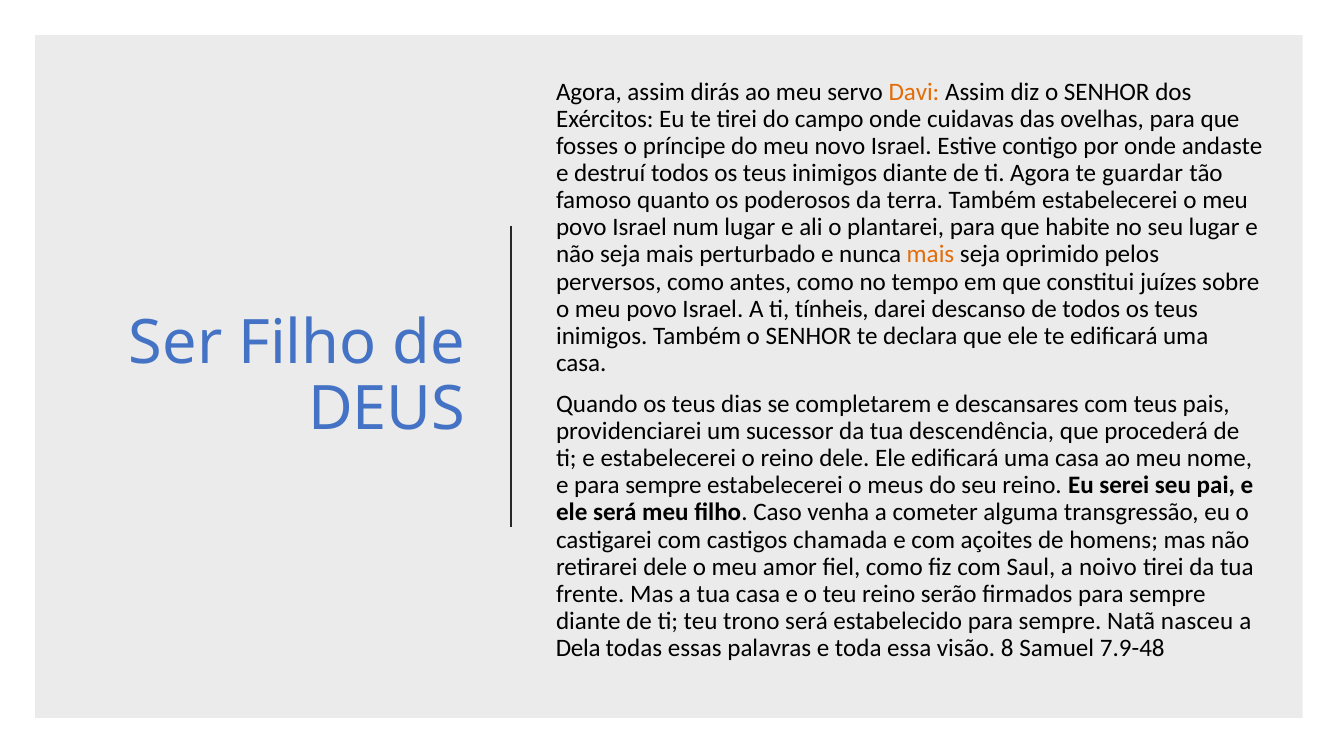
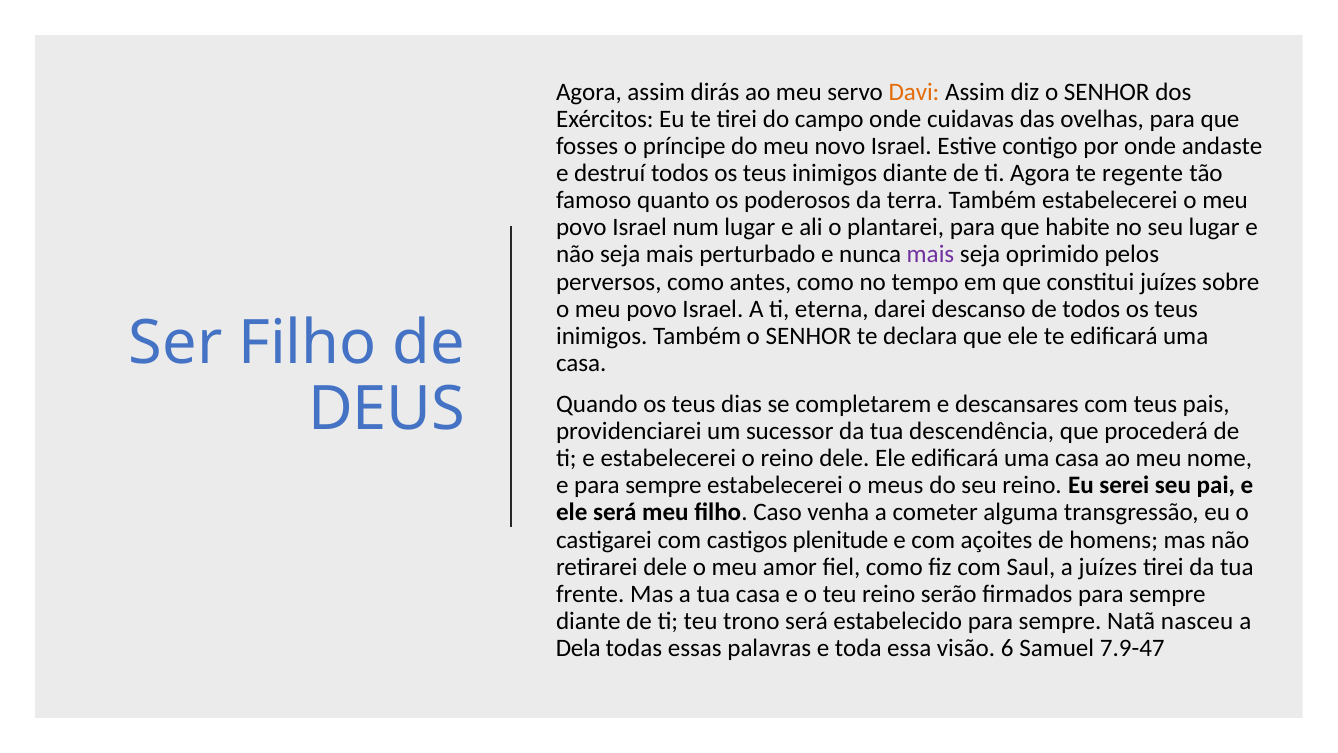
guardar: guardar -> regente
mais at (931, 255) colour: orange -> purple
tínheis: tínheis -> eterna
chamada: chamada -> plenitude
a noivo: noivo -> juízes
8: 8 -> 6
7.9-48: 7.9-48 -> 7.9-47
